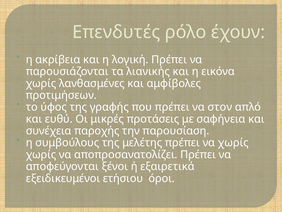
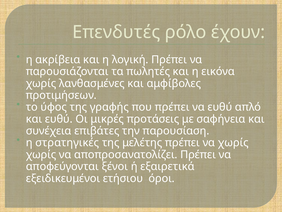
λιανικής: λιανικής -> πωλητές
να στον: στον -> ευθύ
παροχής: παροχής -> επιβάτες
συμβούλους: συμβούλους -> στρατηγικές
